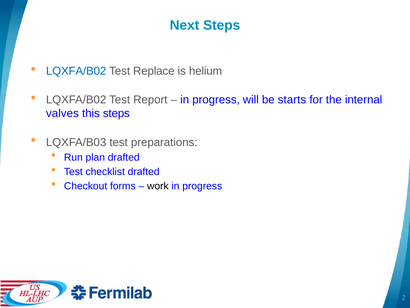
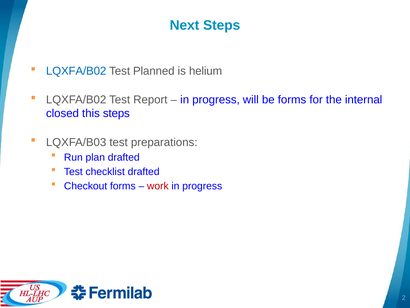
Replace: Replace -> Planned
be starts: starts -> forms
valves: valves -> closed
work colour: black -> red
